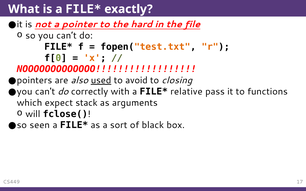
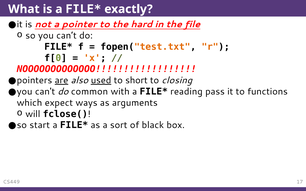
are underline: none -> present
avoid: avoid -> short
correctly: correctly -> common
relative: relative -> reading
stack: stack -> ways
seen: seen -> start
